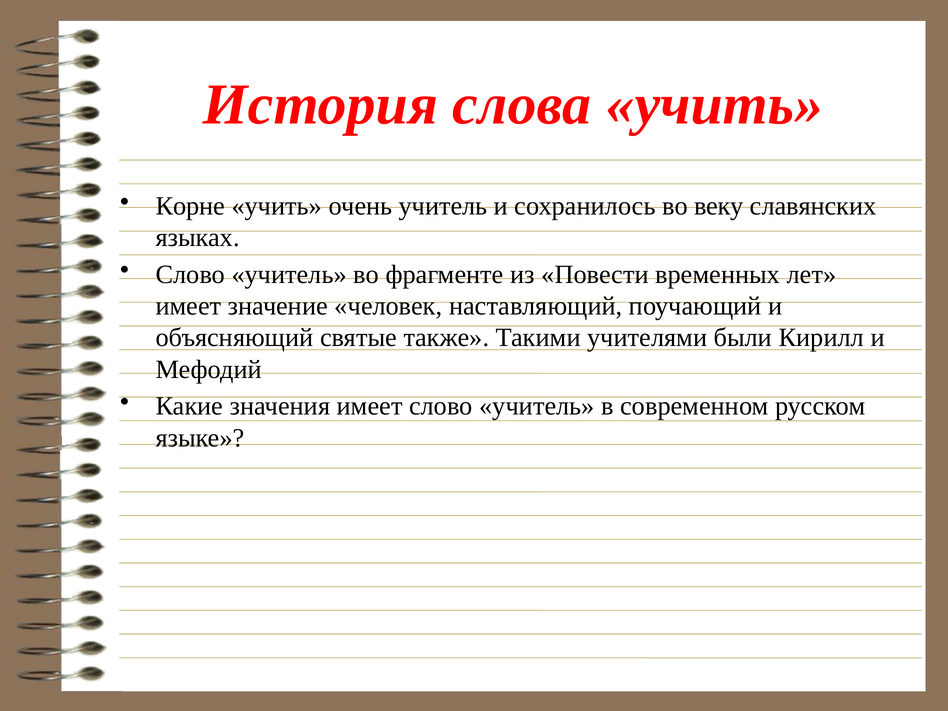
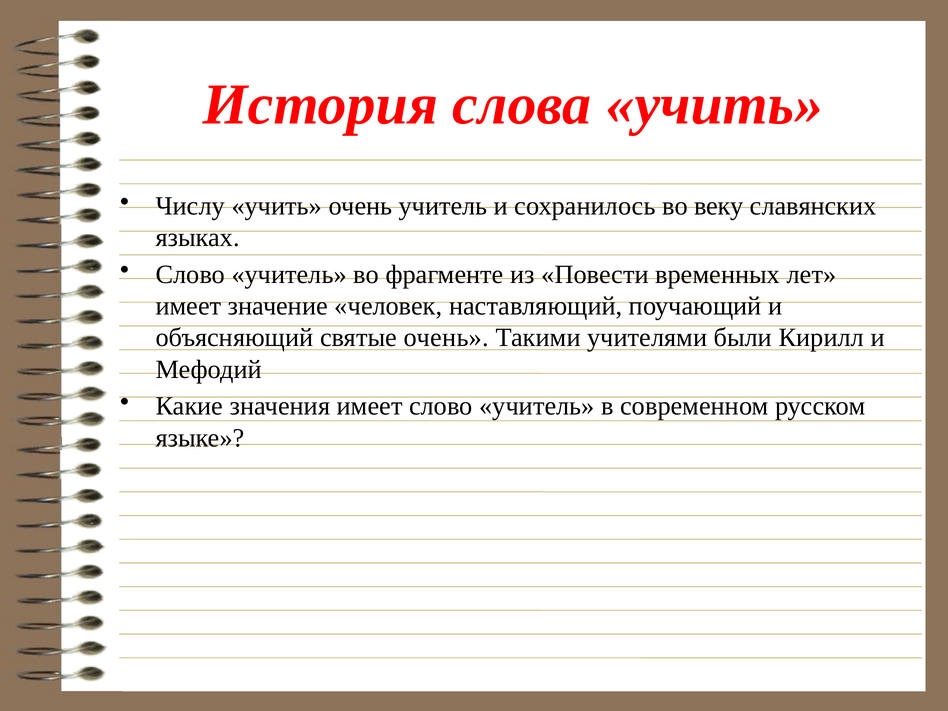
Корне: Корне -> Числу
святые также: также -> очень
